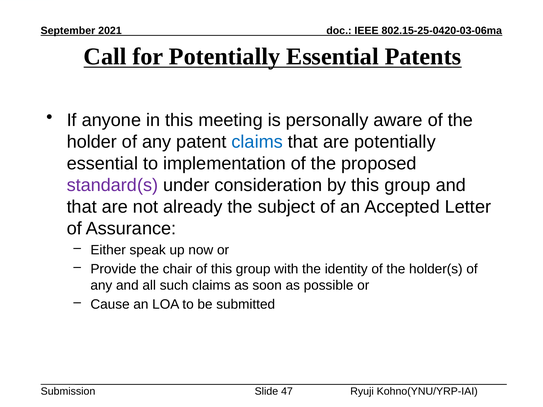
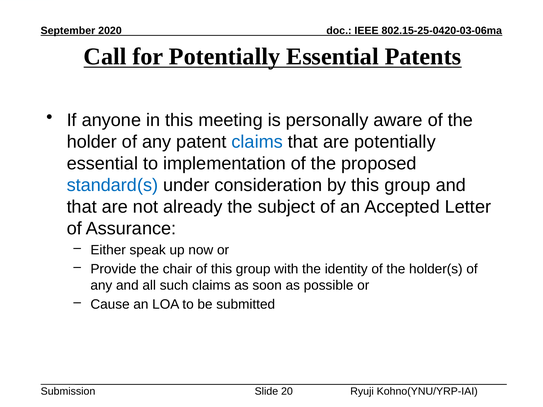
2021: 2021 -> 2020
standard(s colour: purple -> blue
47: 47 -> 20
